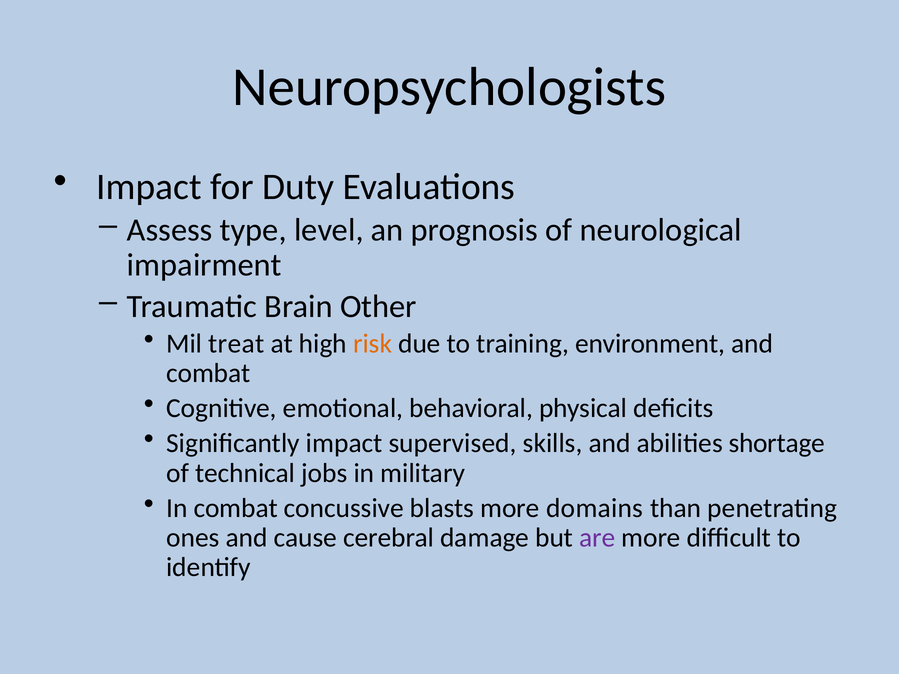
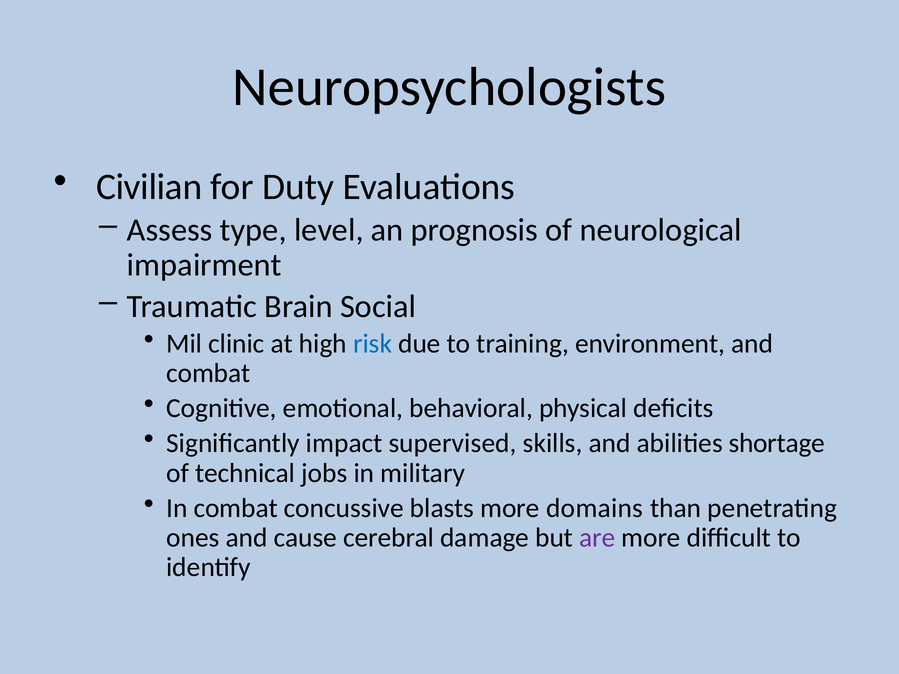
Impact at (149, 187): Impact -> Civilian
Other: Other -> Social
treat: treat -> clinic
risk colour: orange -> blue
